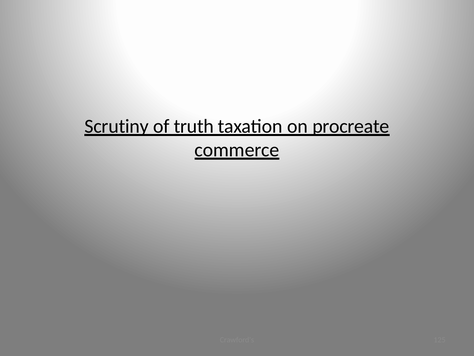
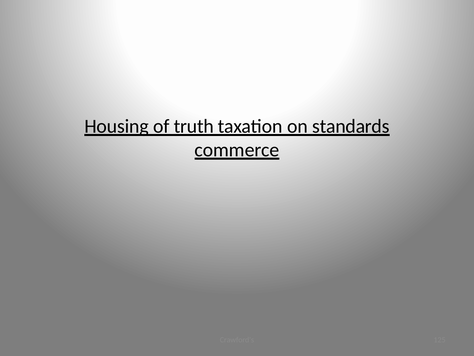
Scrutiny: Scrutiny -> Housing
procreate: procreate -> standards
